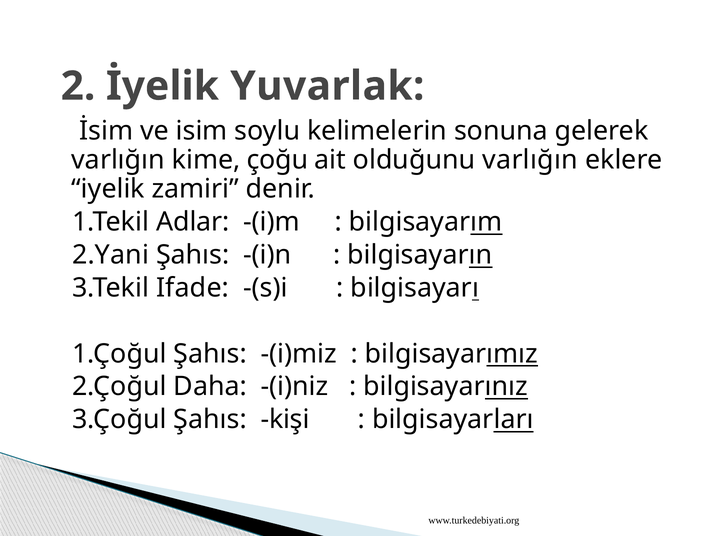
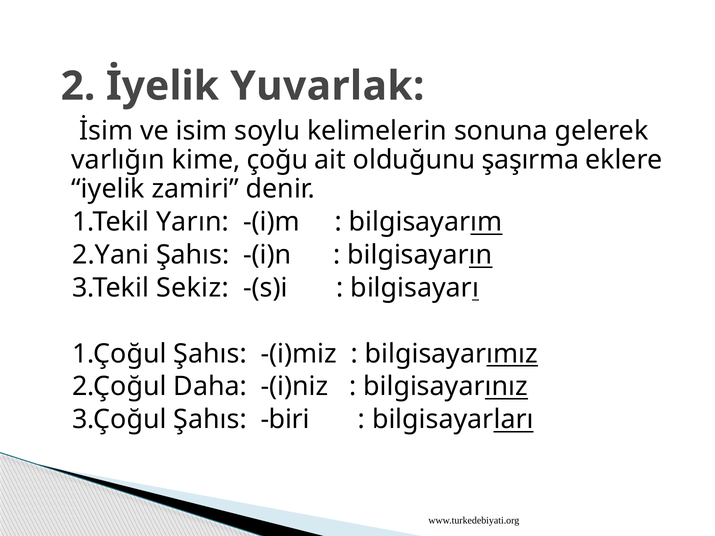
olduğunu varlığın: varlığın -> şaşırma
Adlar: Adlar -> Yarın
Ifade: Ifade -> Sekiz
kişi: kişi -> biri
